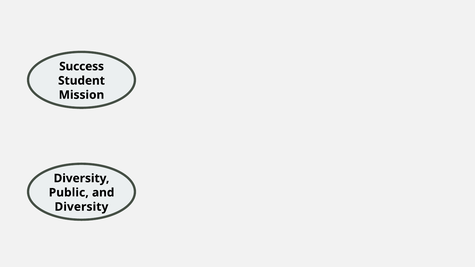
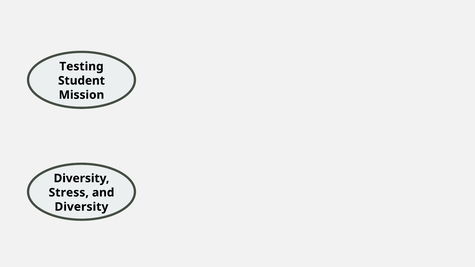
Success: Success -> Testing
Public: Public -> Stress
